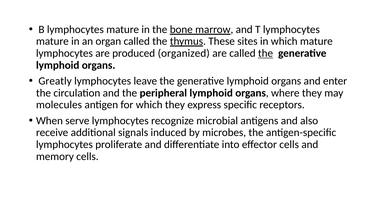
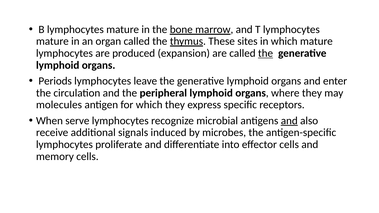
organized: organized -> expansion
Greatly: Greatly -> Periods
and at (289, 121) underline: none -> present
